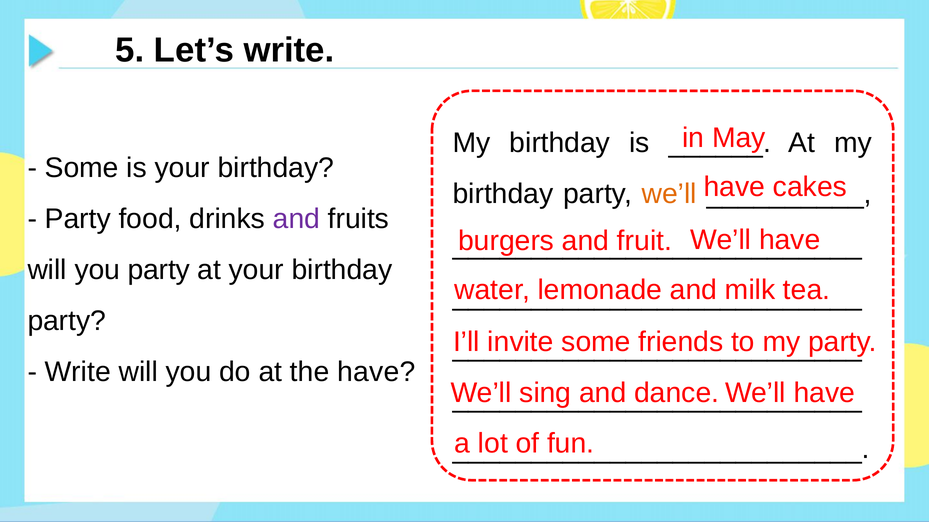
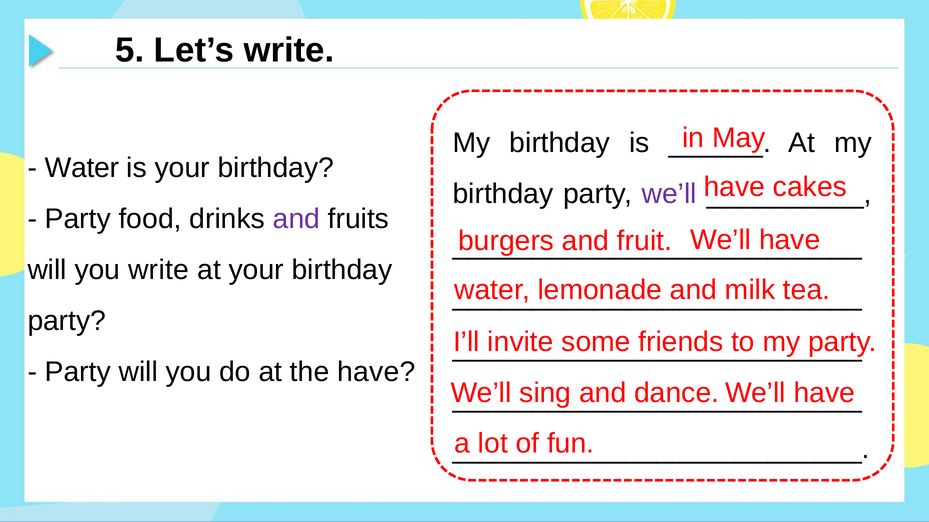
Some at (82, 168): Some -> Water
we’ll at (669, 194) colour: orange -> purple
you party: party -> write
Write at (78, 372): Write -> Party
